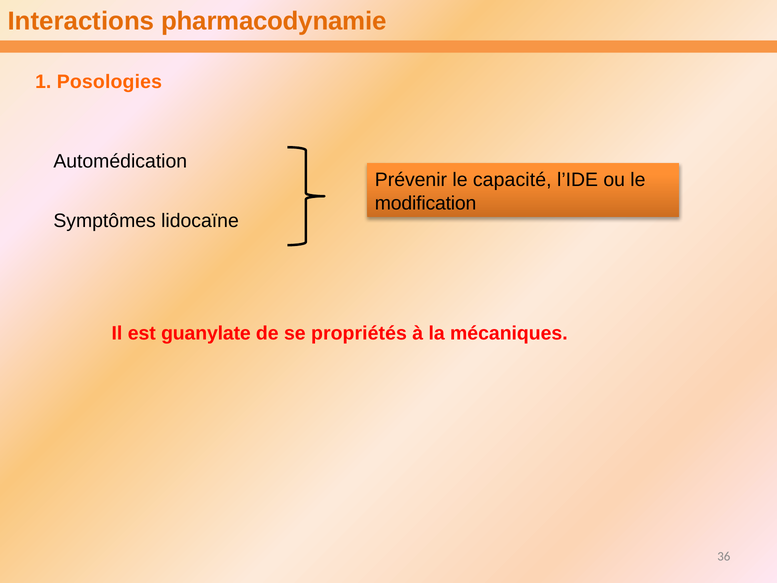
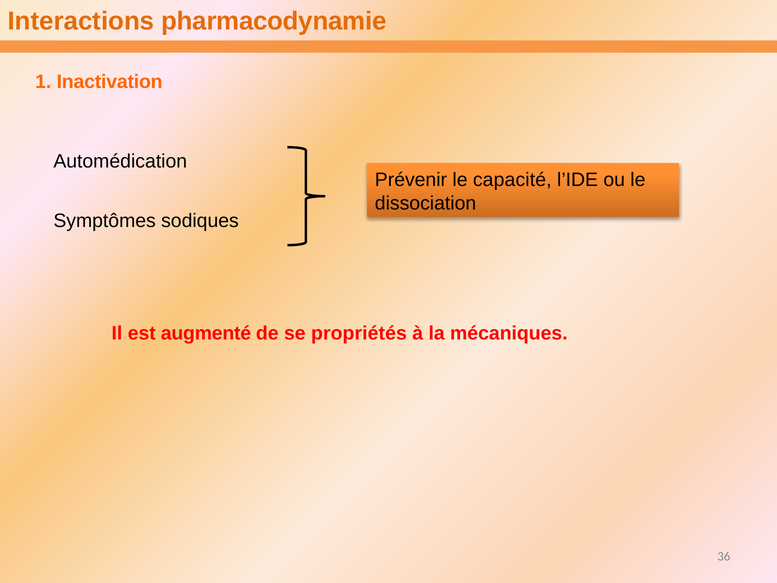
Posologies: Posologies -> Inactivation
modification: modification -> dissociation
lidocaïne: lidocaïne -> sodiques
guanylate: guanylate -> augmenté
